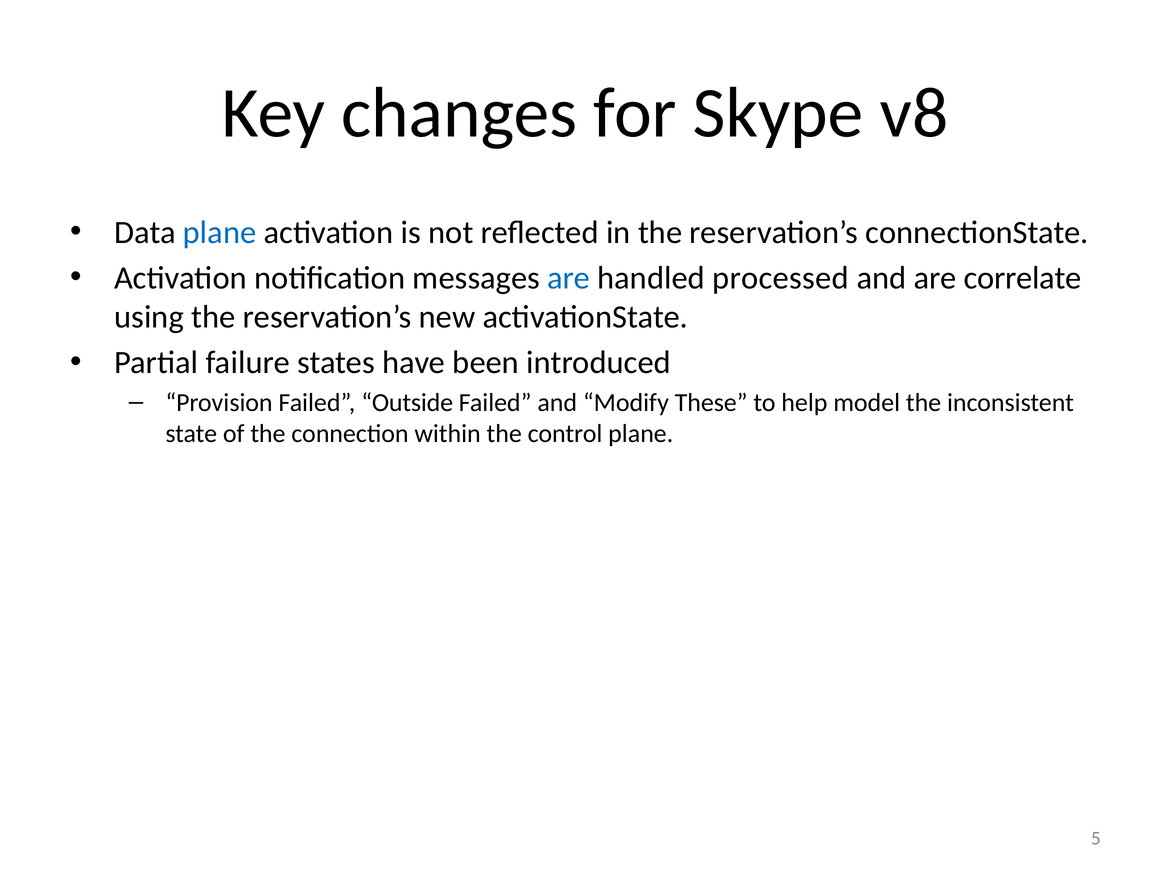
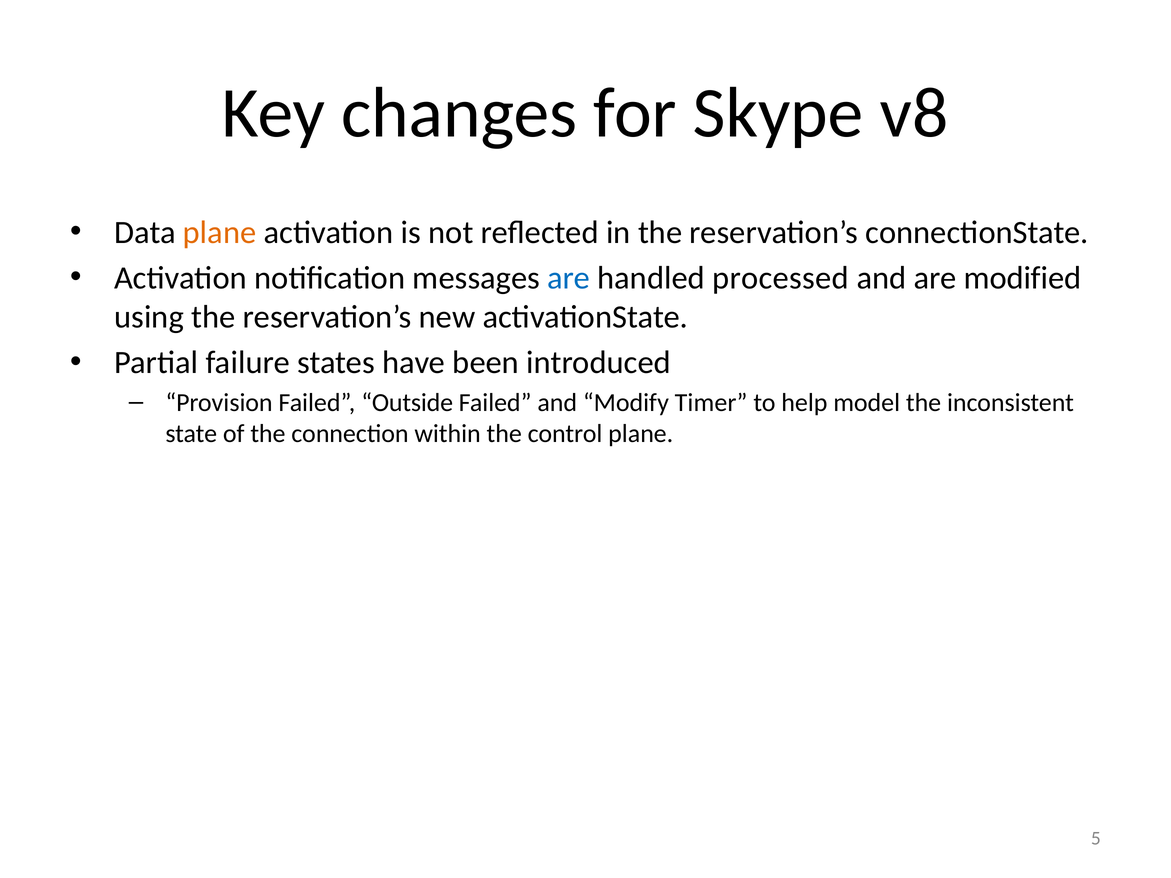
plane at (220, 233) colour: blue -> orange
correlate: correlate -> modified
These: These -> Timer
